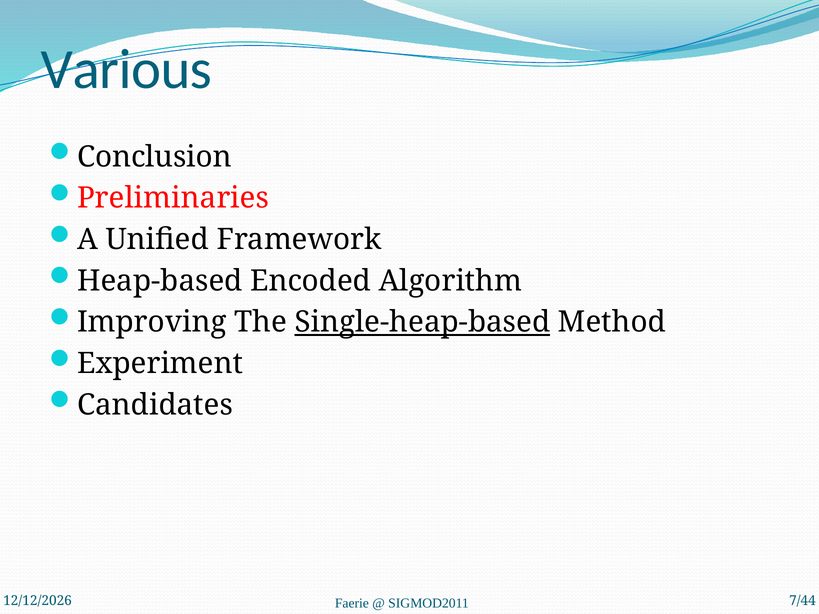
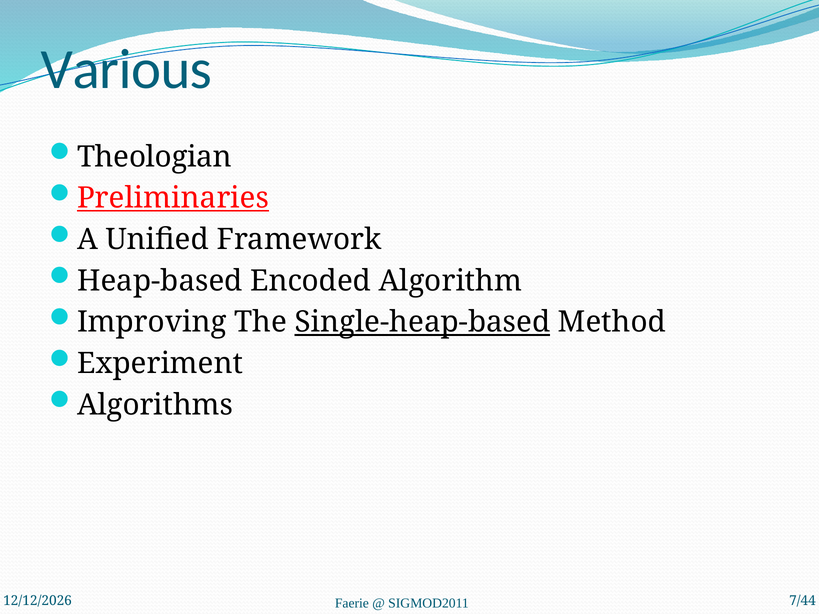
Conclusion: Conclusion -> Theologian
Preliminaries underline: none -> present
Candidates: Candidates -> Algorithms
